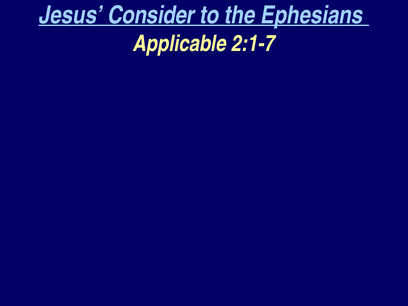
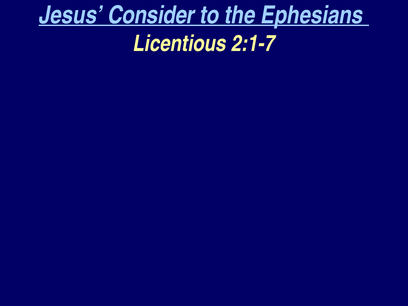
Applicable: Applicable -> Licentious
